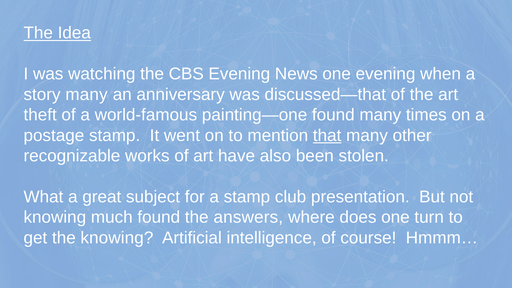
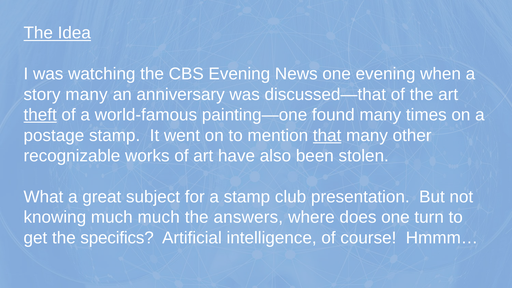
theft underline: none -> present
much found: found -> much
the knowing: knowing -> specifics
